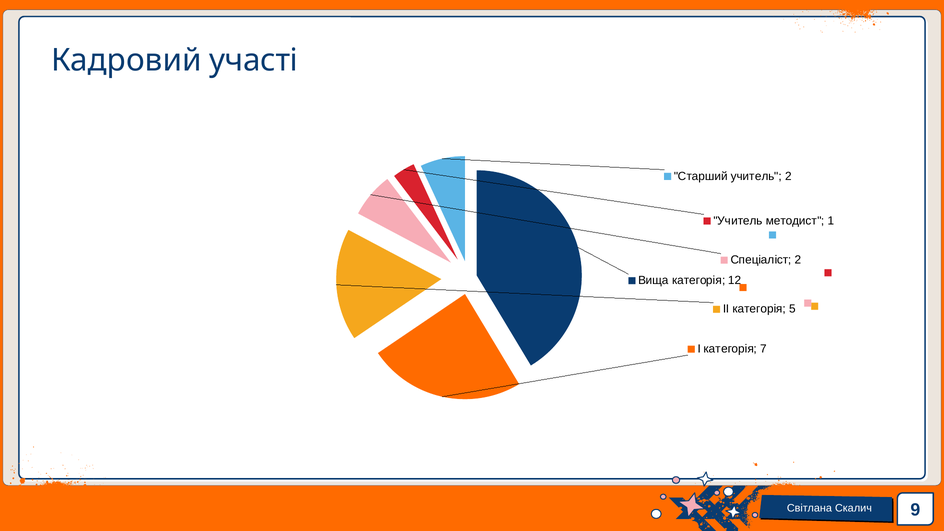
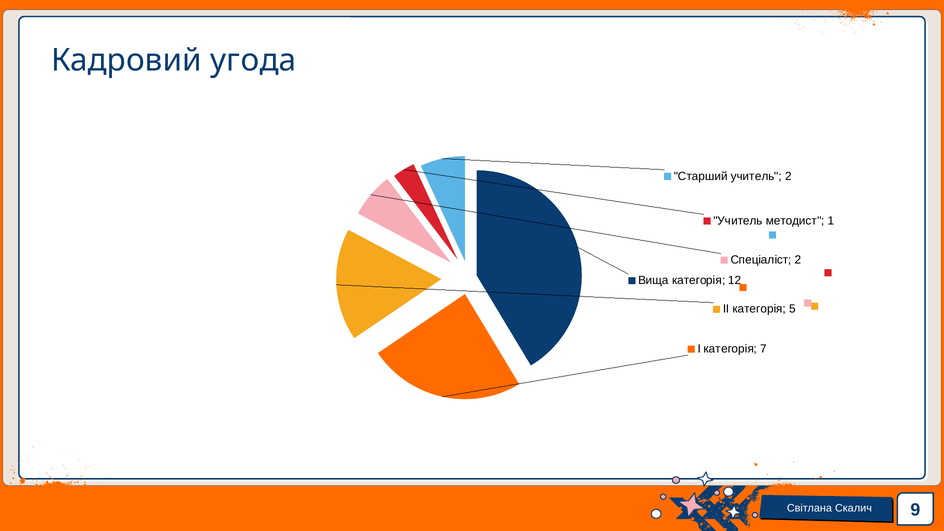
участі: участі -> угода
